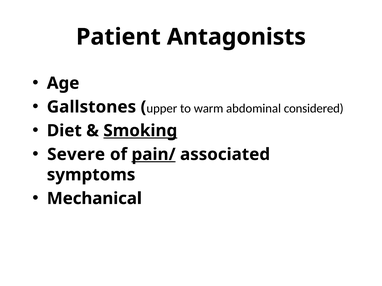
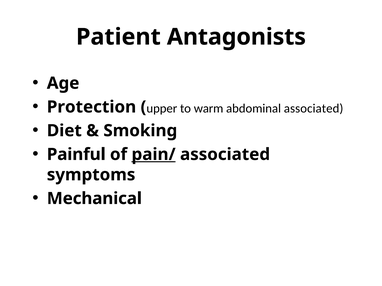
Gallstones: Gallstones -> Protection
abdominal considered: considered -> associated
Smoking underline: present -> none
Severe: Severe -> Painful
